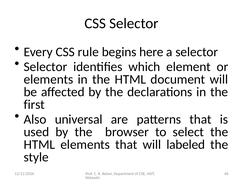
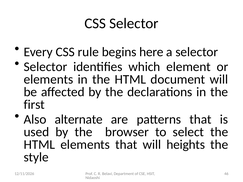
universal: universal -> alternate
labeled: labeled -> heights
